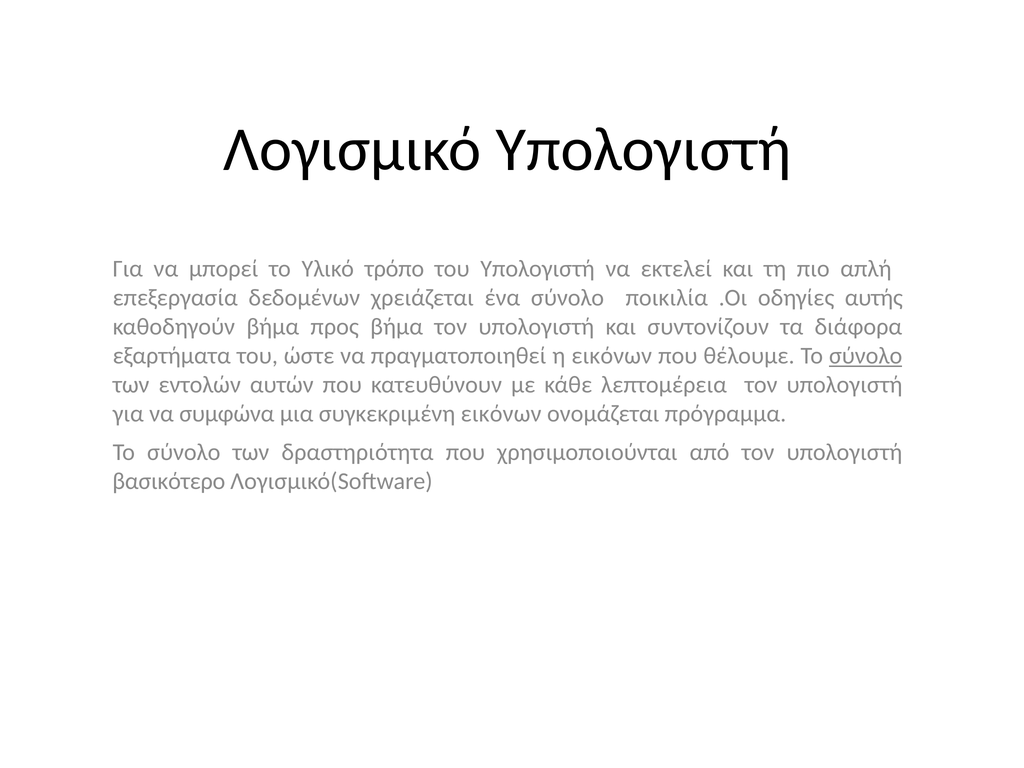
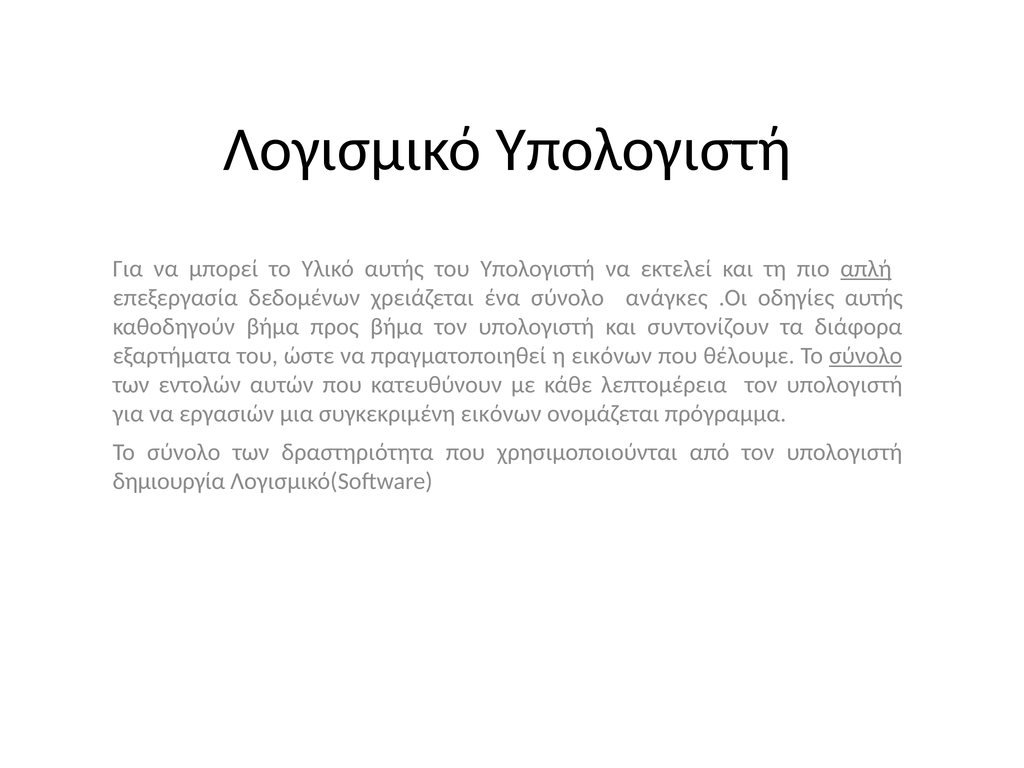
Υλικό τρόπο: τρόπο -> αυτής
απλή underline: none -> present
ποικιλία: ποικιλία -> ανάγκες
συμφώνα: συμφώνα -> εργασιών
βασικότερο: βασικότερο -> δημιουργία
